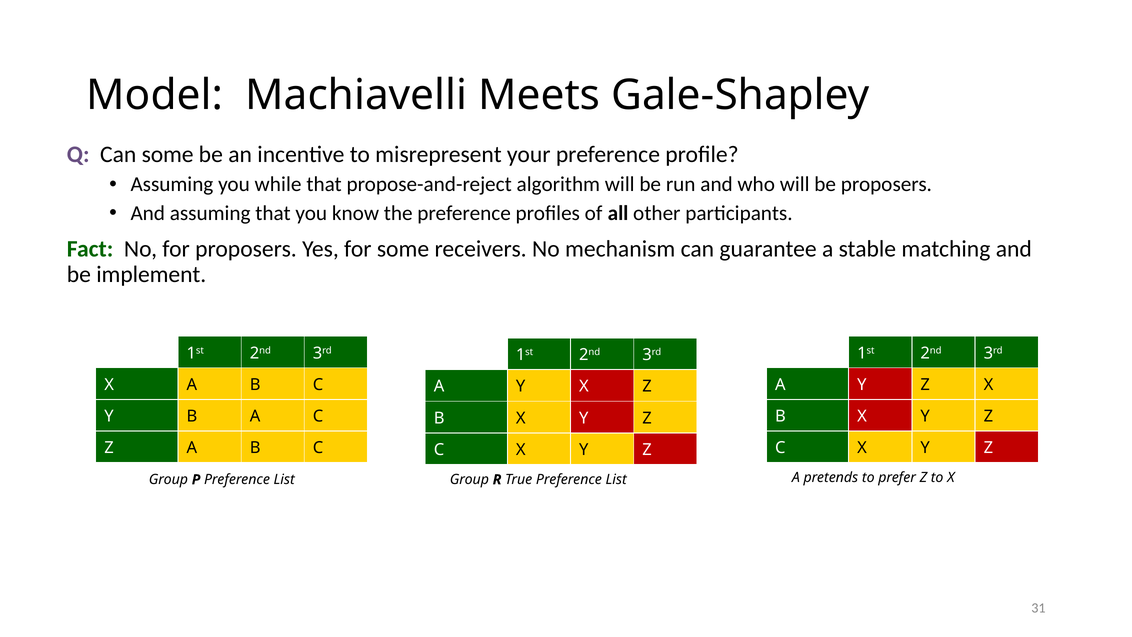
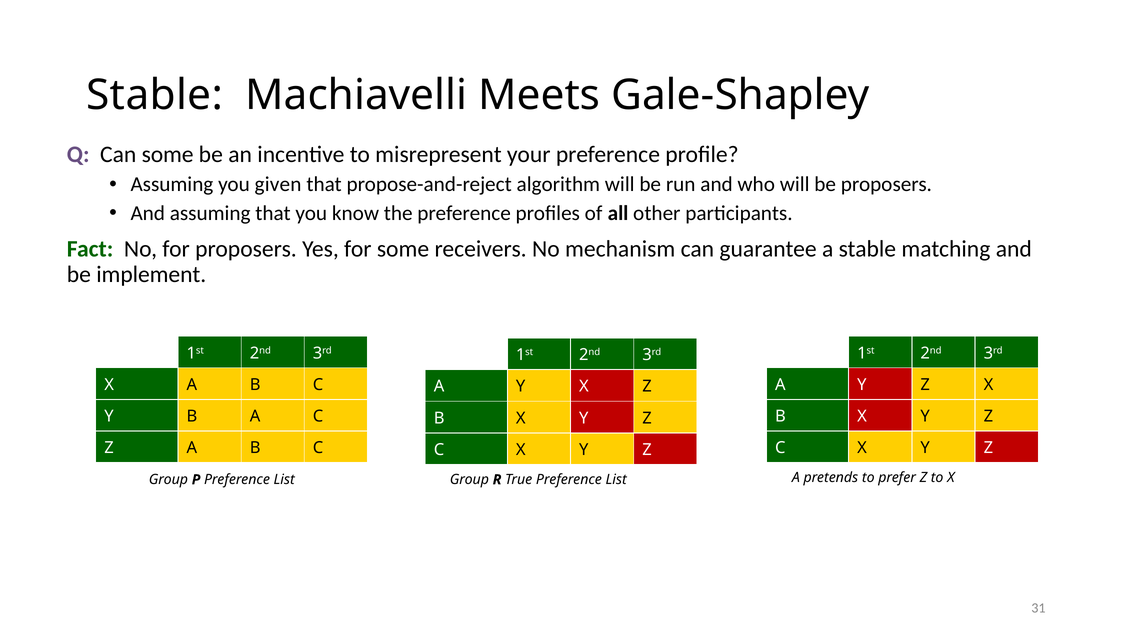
Model at (155, 95): Model -> Stable
while: while -> given
